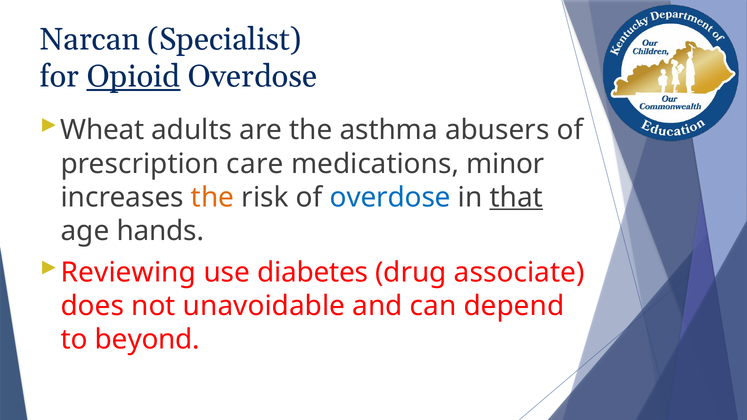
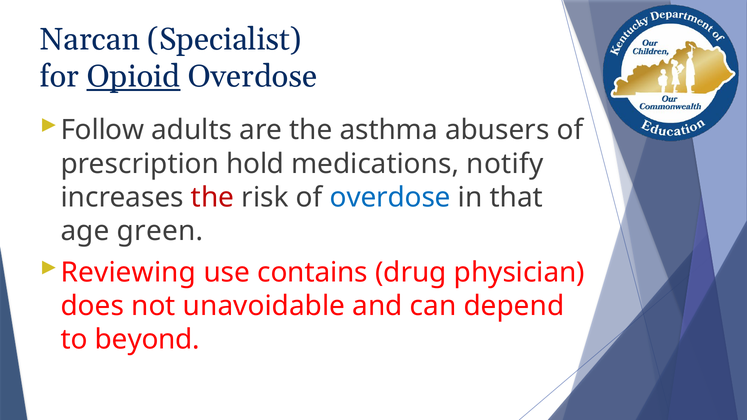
Wheat: Wheat -> Follow
care: care -> hold
minor: minor -> notify
the at (213, 197) colour: orange -> red
that underline: present -> none
hands: hands -> green
diabetes: diabetes -> contains
associate: associate -> physician
